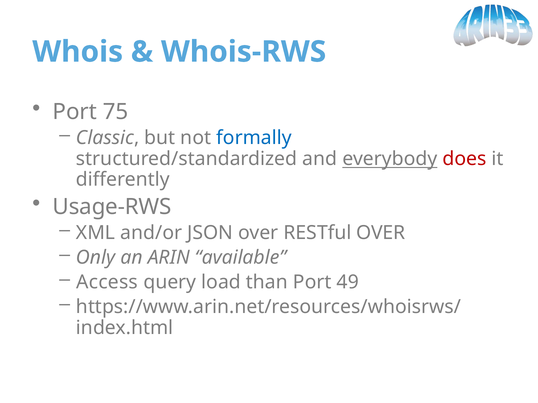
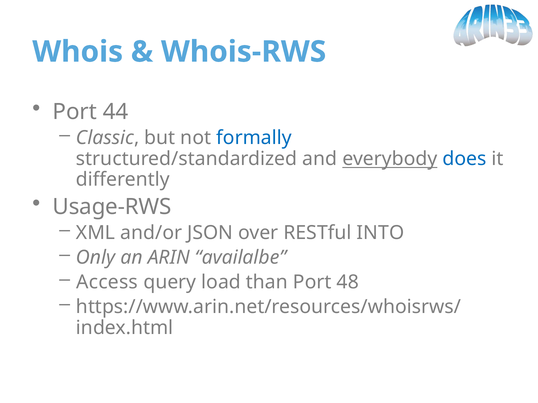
75: 75 -> 44
does colour: red -> blue
RESTful OVER: OVER -> INTO
available: available -> availalbe
49: 49 -> 48
